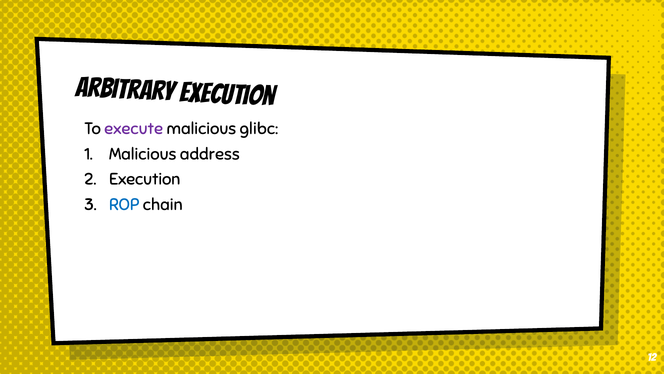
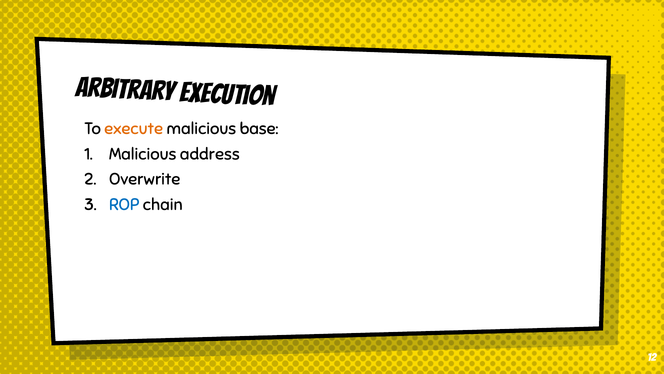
execute colour: purple -> orange
glibc: glibc -> base
Execution at (145, 179): Execution -> Overwrite
